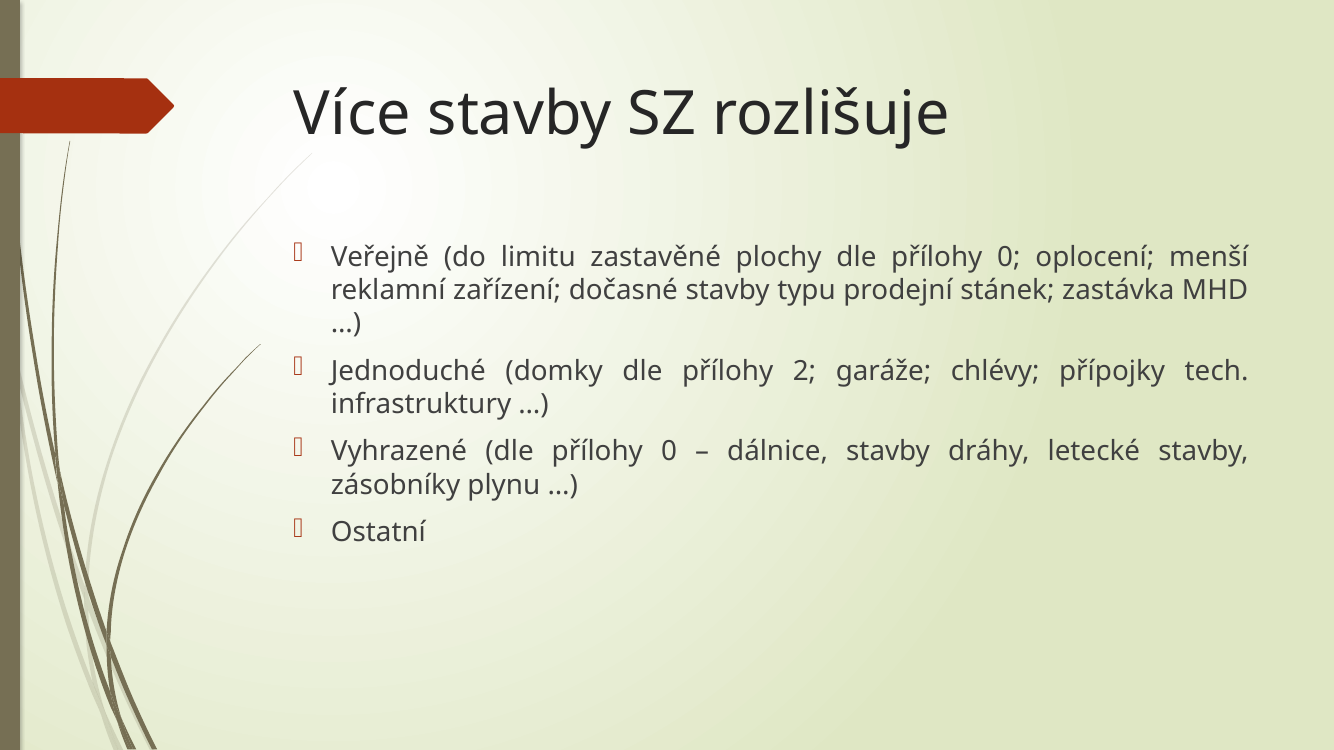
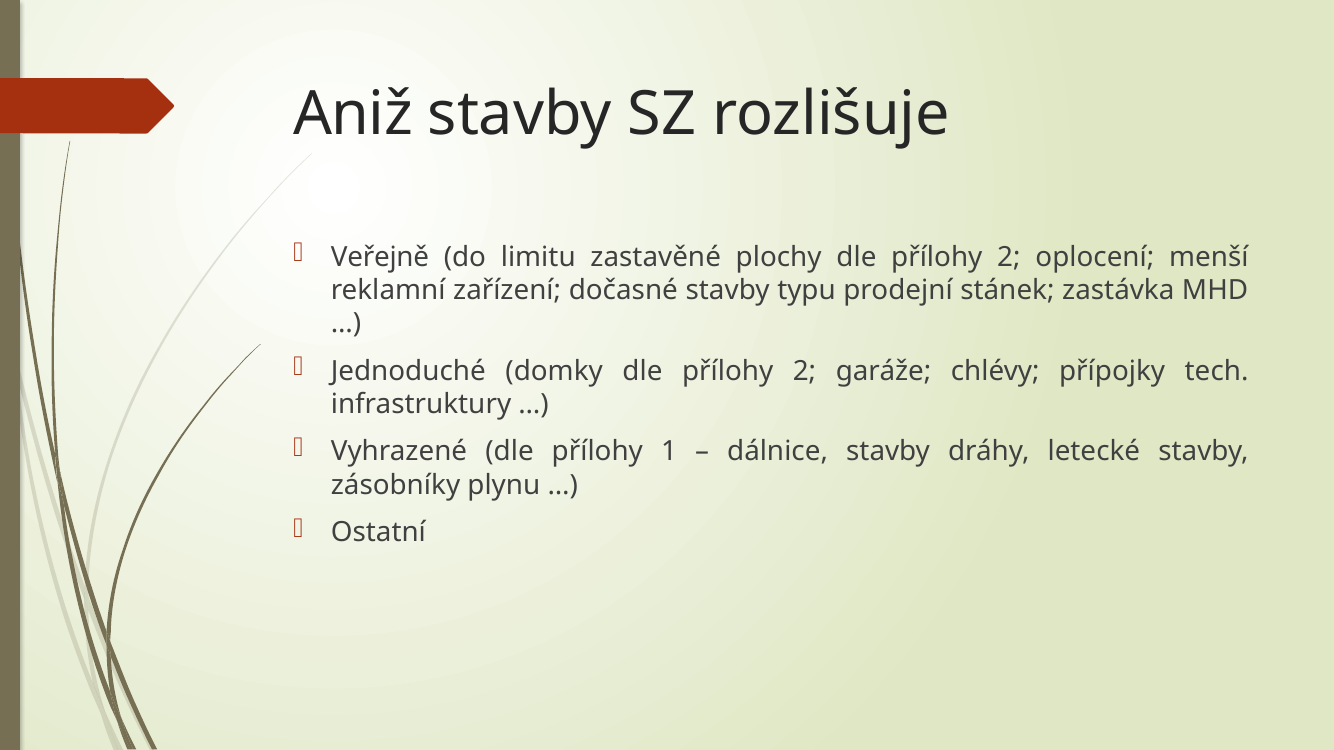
Více: Více -> Aniž
plochy dle přílohy 0: 0 -> 2
Vyhrazené dle přílohy 0: 0 -> 1
